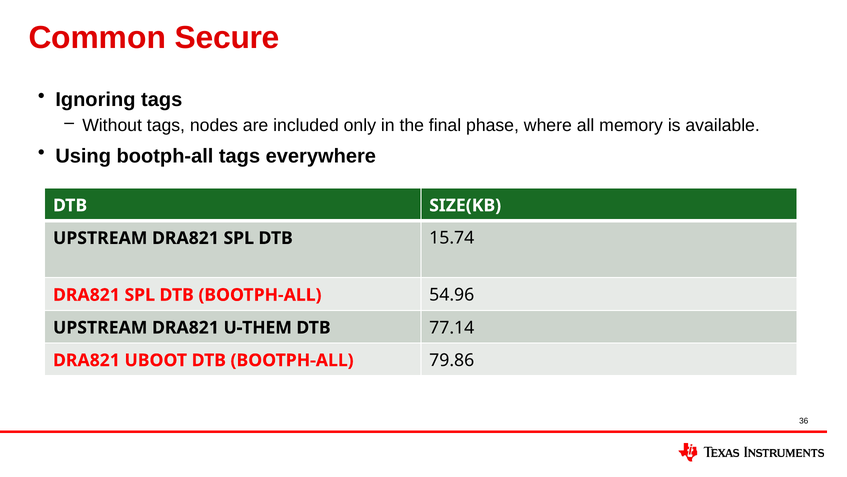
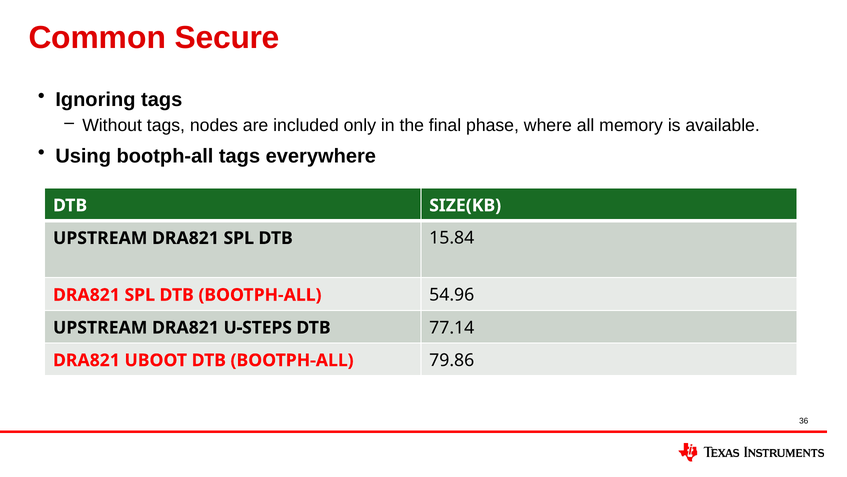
15.74: 15.74 -> 15.84
U-THEM: U-THEM -> U-STEPS
